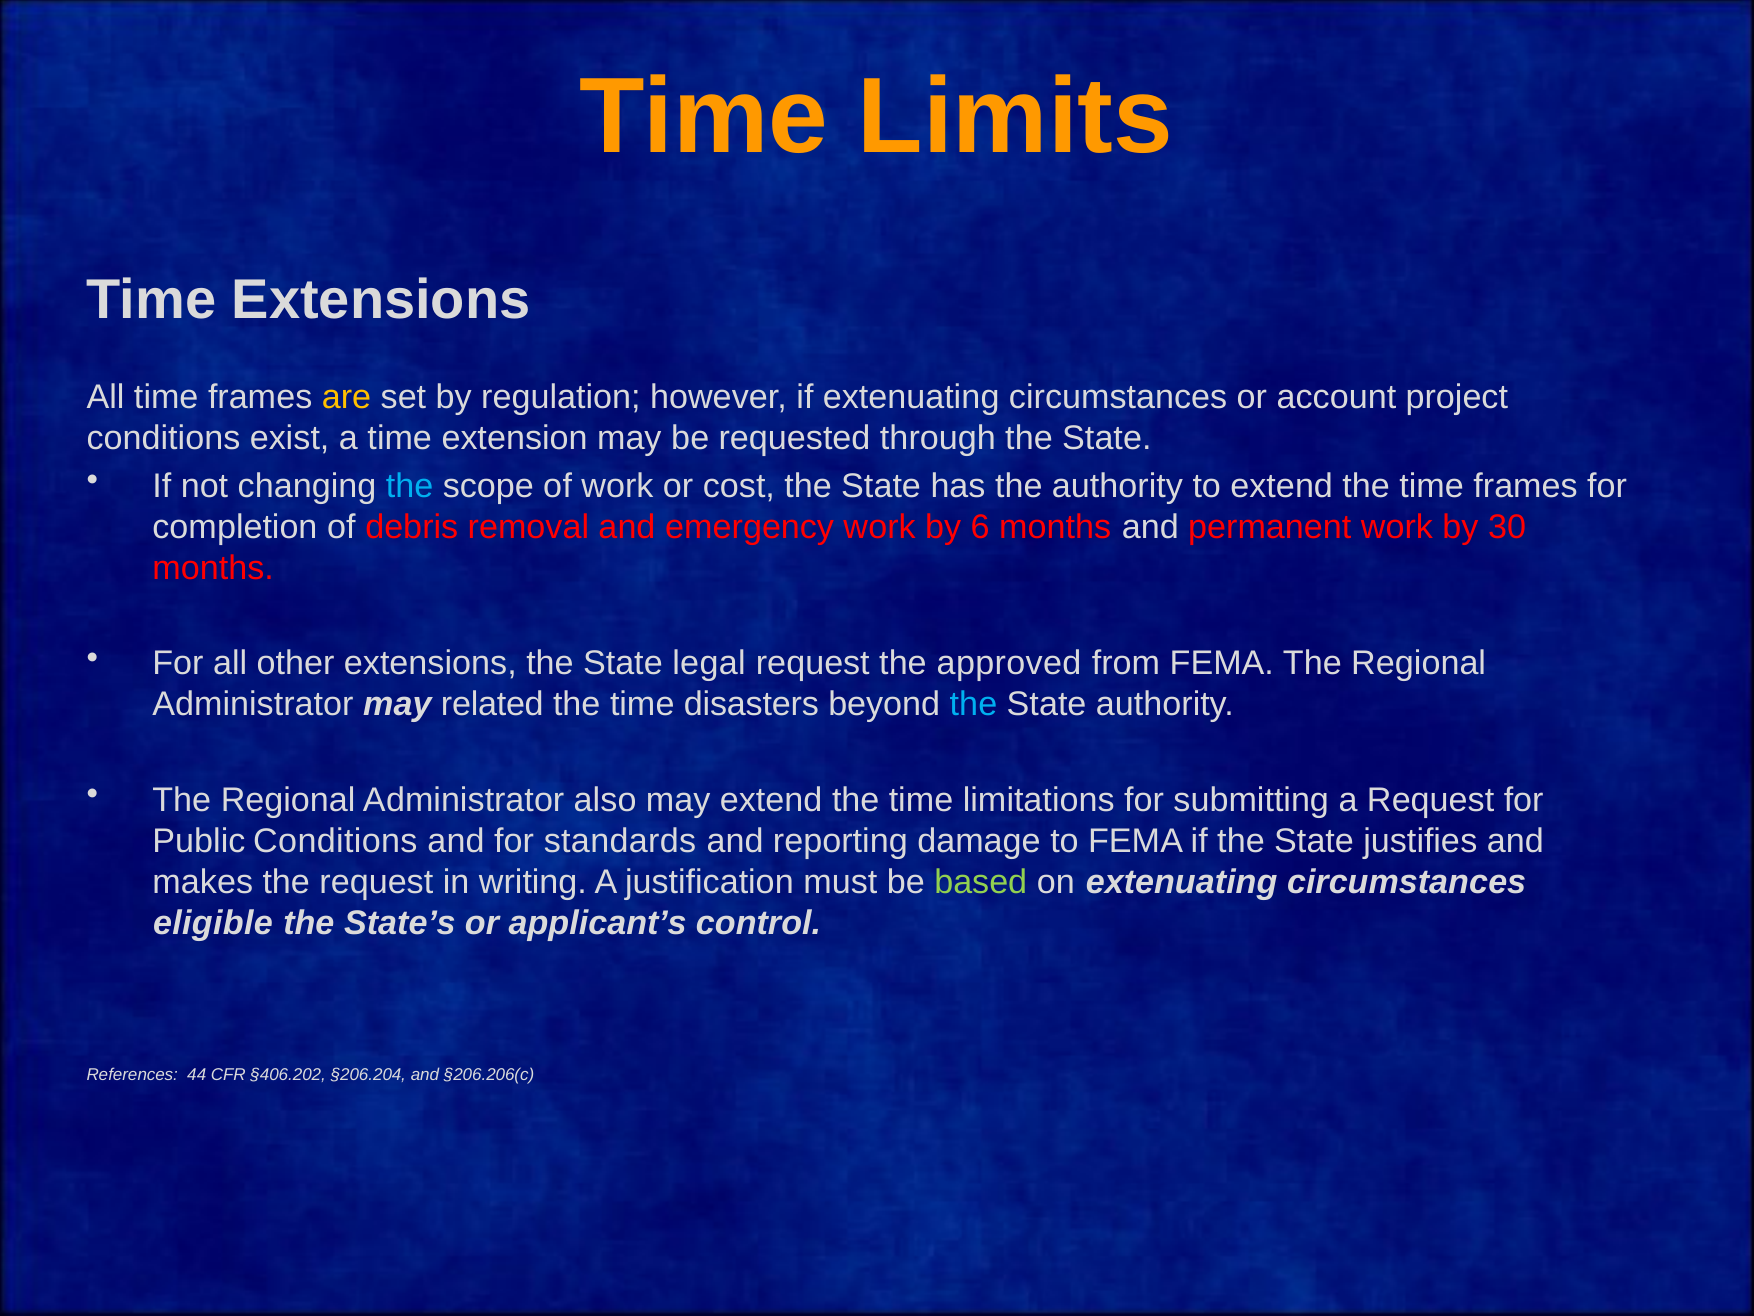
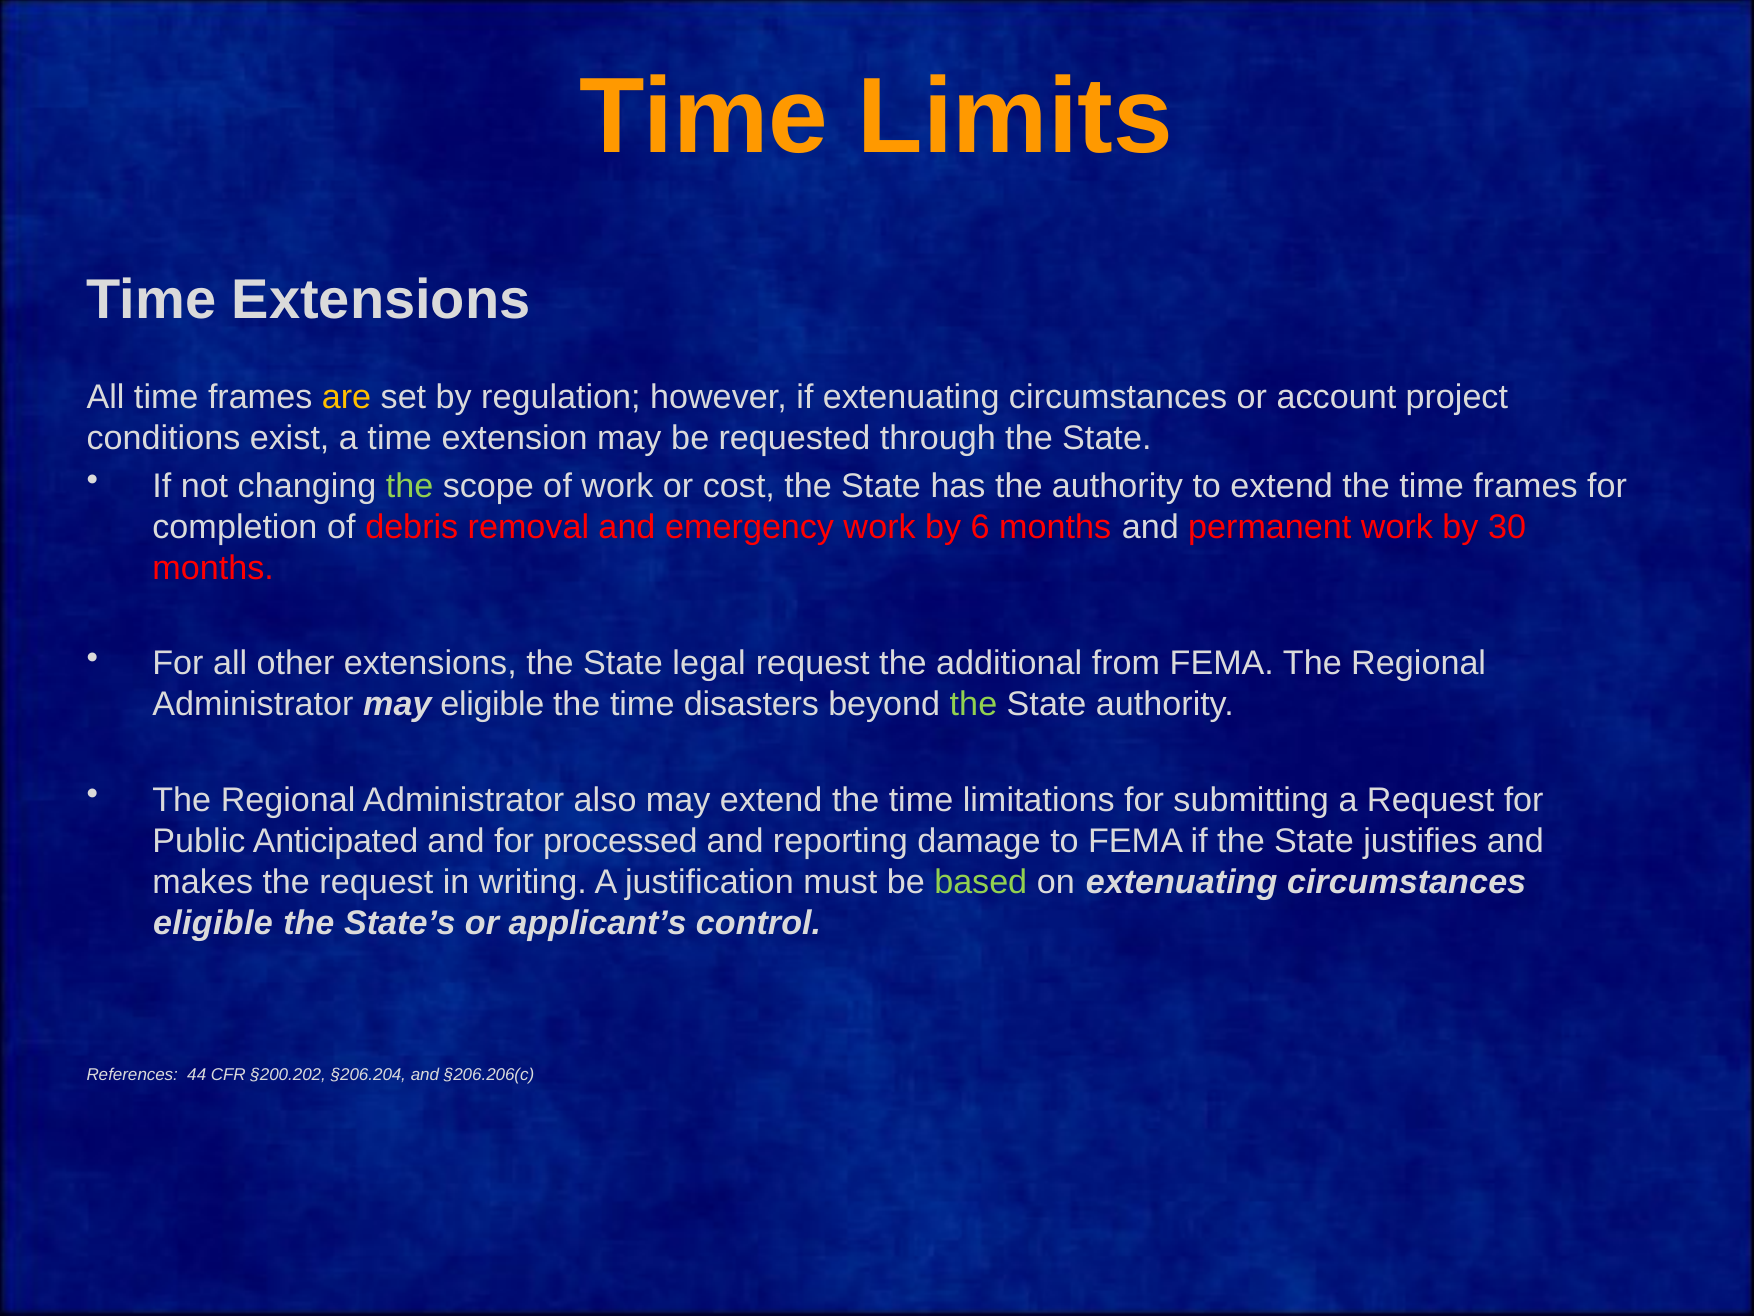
the at (410, 486) colour: light blue -> light green
approved: approved -> additional
may related: related -> eligible
the at (973, 704) colour: light blue -> light green
Public Conditions: Conditions -> Anticipated
standards: standards -> processed
§406.202: §406.202 -> §200.202
